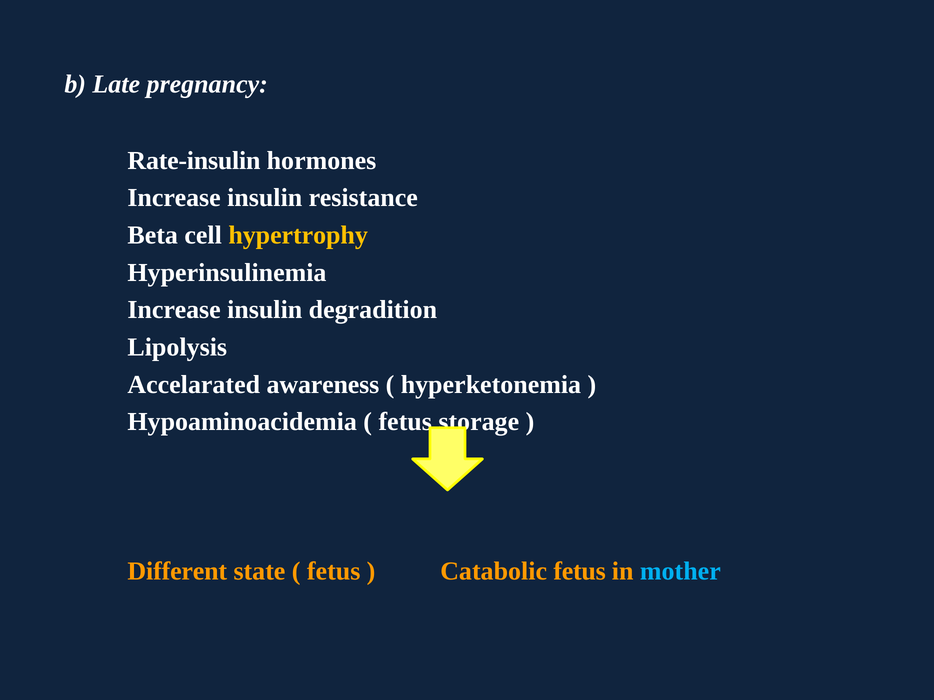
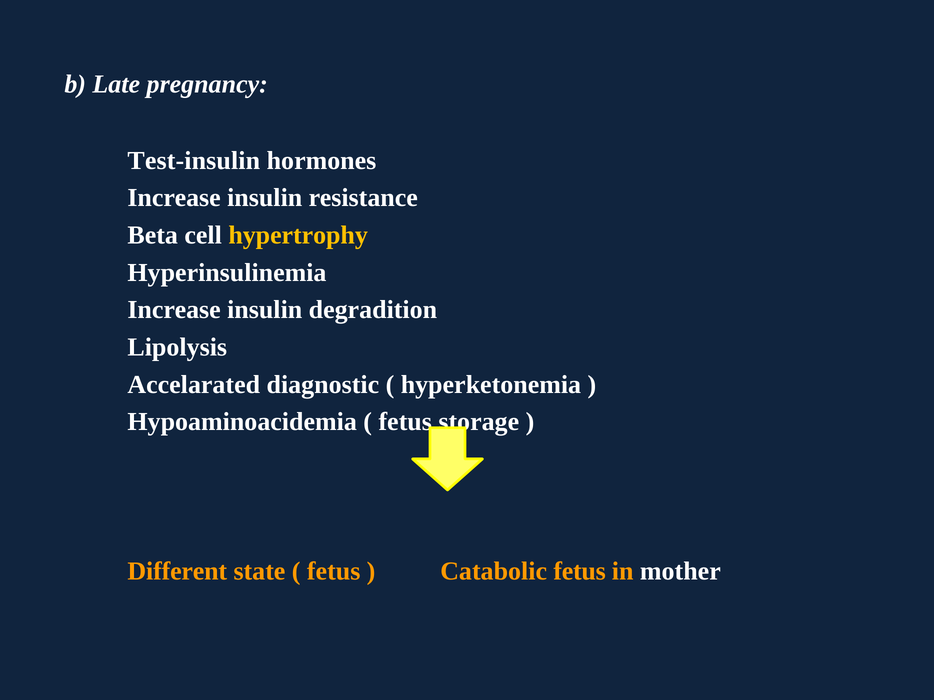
Rate-insulin: Rate-insulin -> Test-insulin
awareness: awareness -> diagnostic
mother colour: light blue -> white
